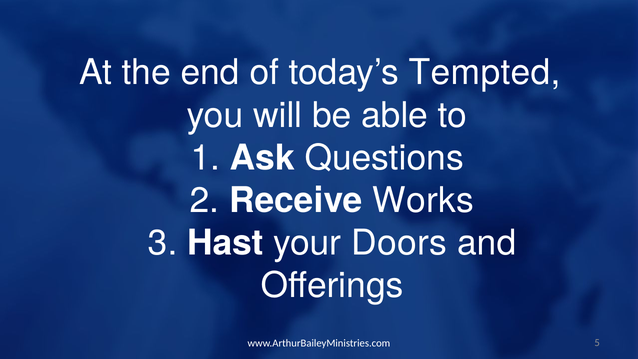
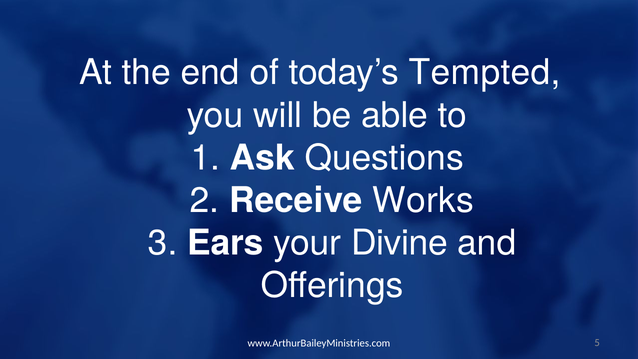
Hast: Hast -> Ears
Doors: Doors -> Divine
